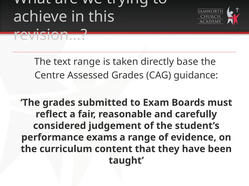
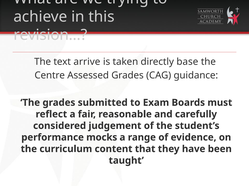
text range: range -> arrive
exams: exams -> mocks
